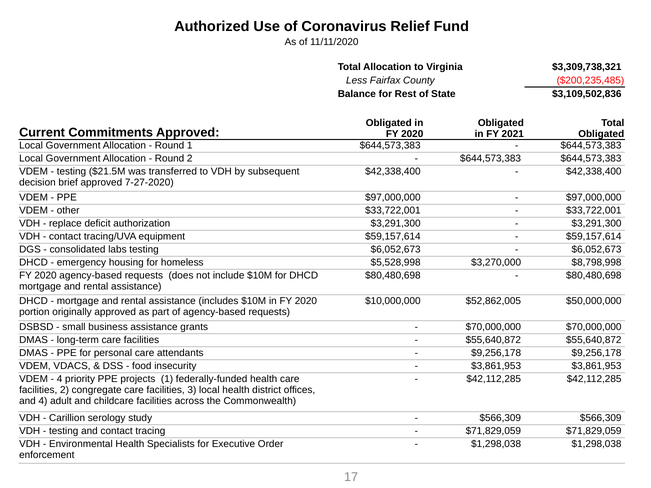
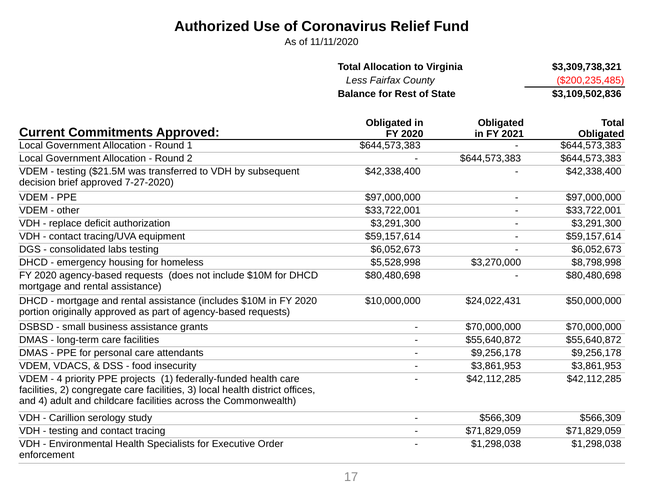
$52,862,005: $52,862,005 -> $24,022,431
